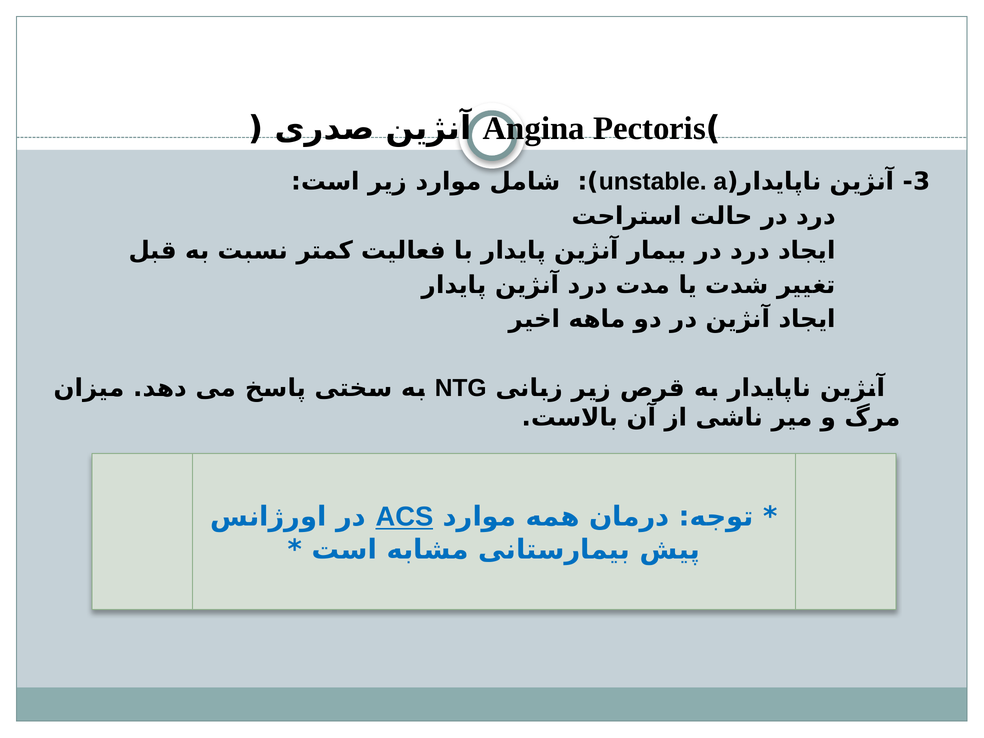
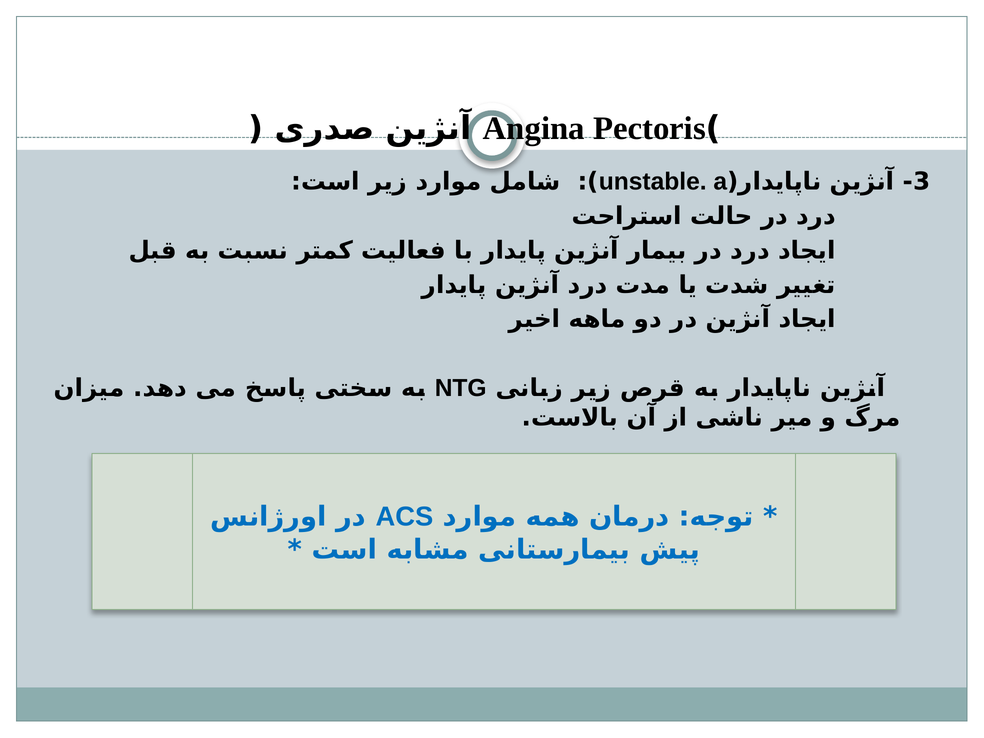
ACS underline: present -> none
